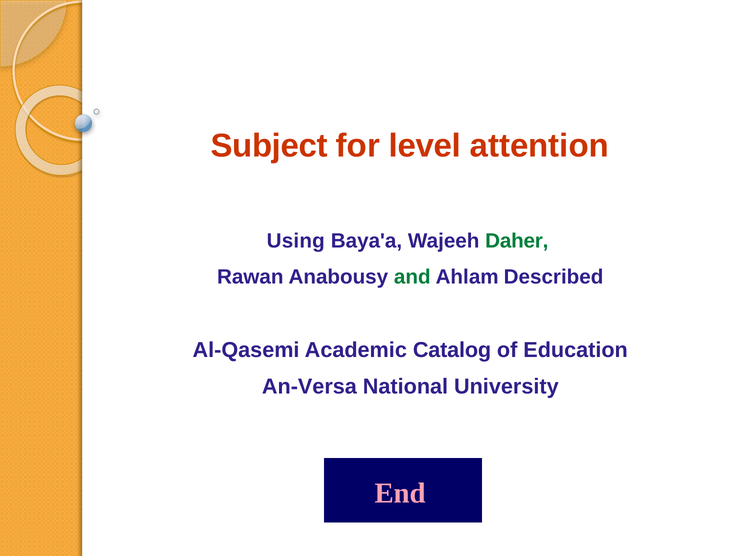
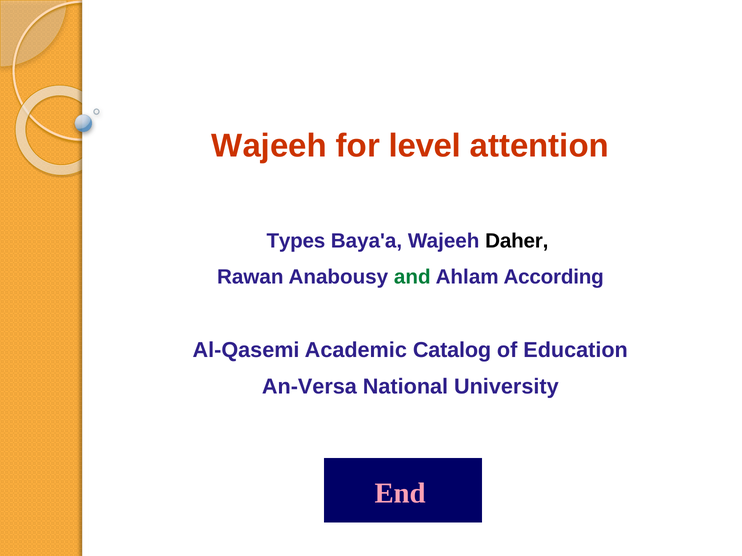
Subject at (269, 146): Subject -> Wajeeh
Using: Using -> Types
Daher colour: green -> black
Described: Described -> According
